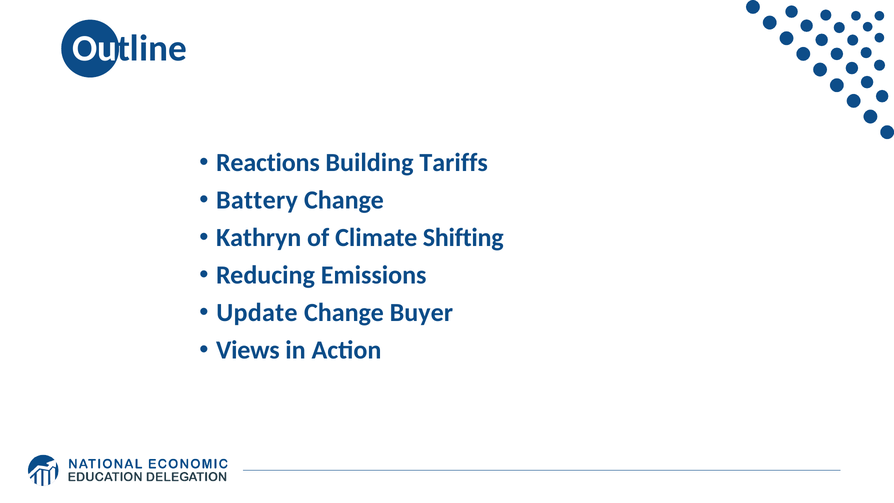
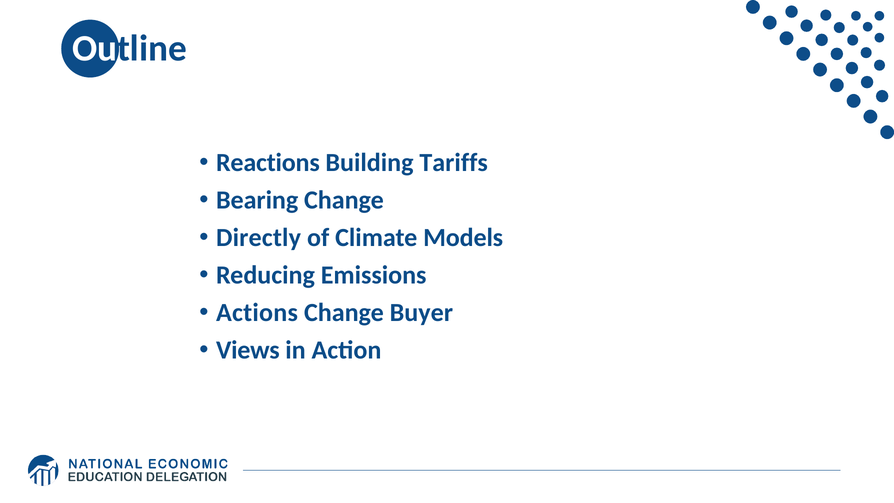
Battery: Battery -> Bearing
Kathryn: Kathryn -> Directly
Shifting: Shifting -> Models
Update: Update -> Actions
